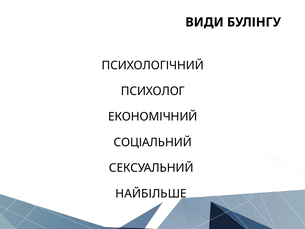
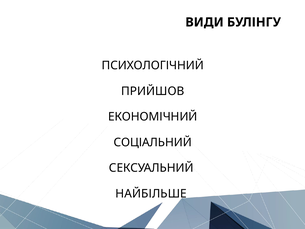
ПСИХОЛОГ: ПСИХОЛОГ -> ПРИЙШОВ
